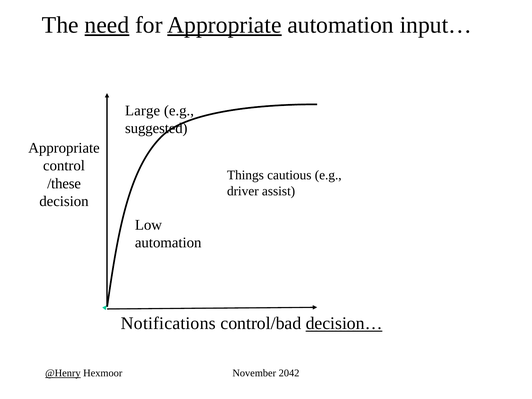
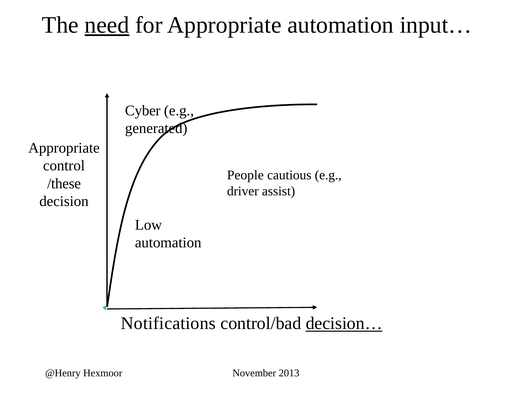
Appropriate at (224, 25) underline: present -> none
Large: Large -> Cyber
suggested: suggested -> generated
Things: Things -> People
@Henry underline: present -> none
2042: 2042 -> 2013
